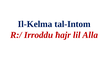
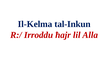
tal-Intom: tal-Intom -> tal-Inkun
